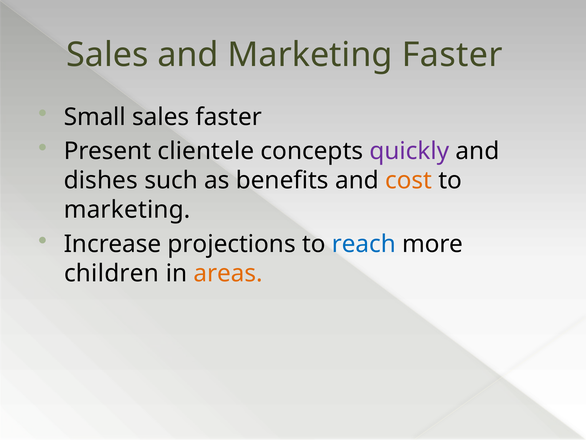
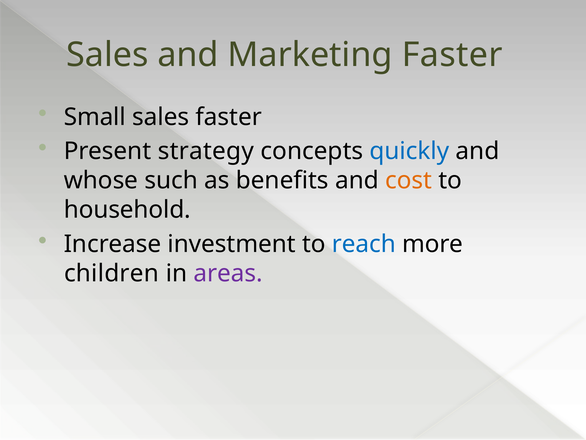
clientele: clientele -> strategy
quickly colour: purple -> blue
dishes: dishes -> whose
marketing at (127, 210): marketing -> household
projections: projections -> investment
areas colour: orange -> purple
